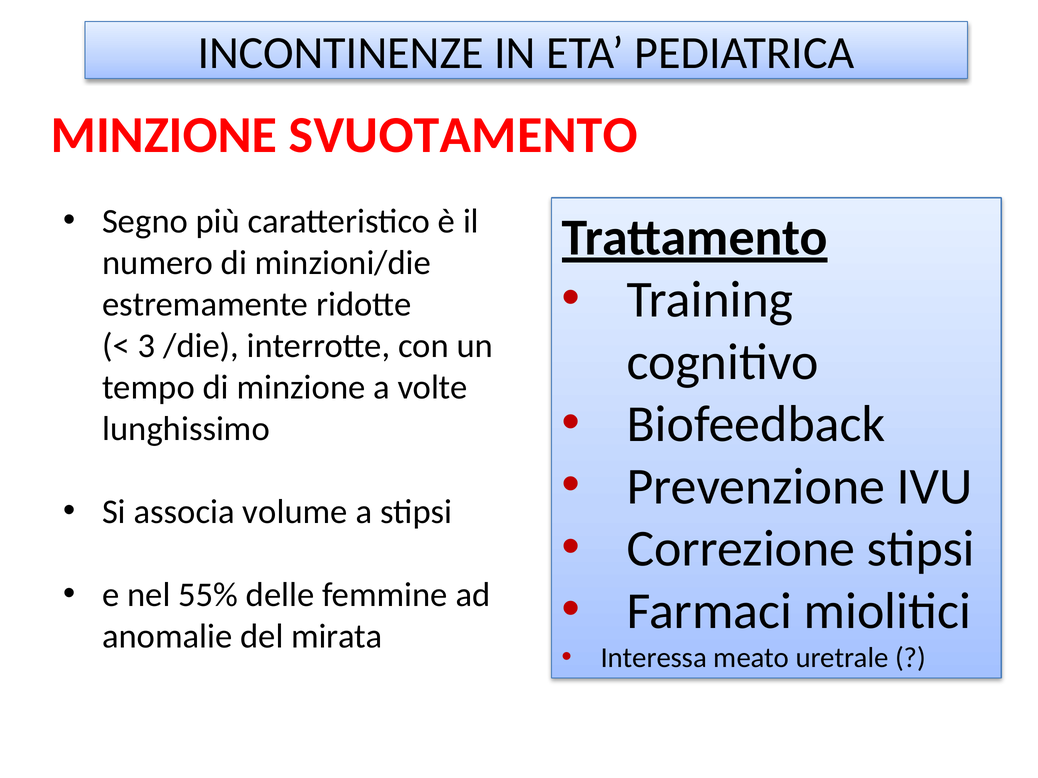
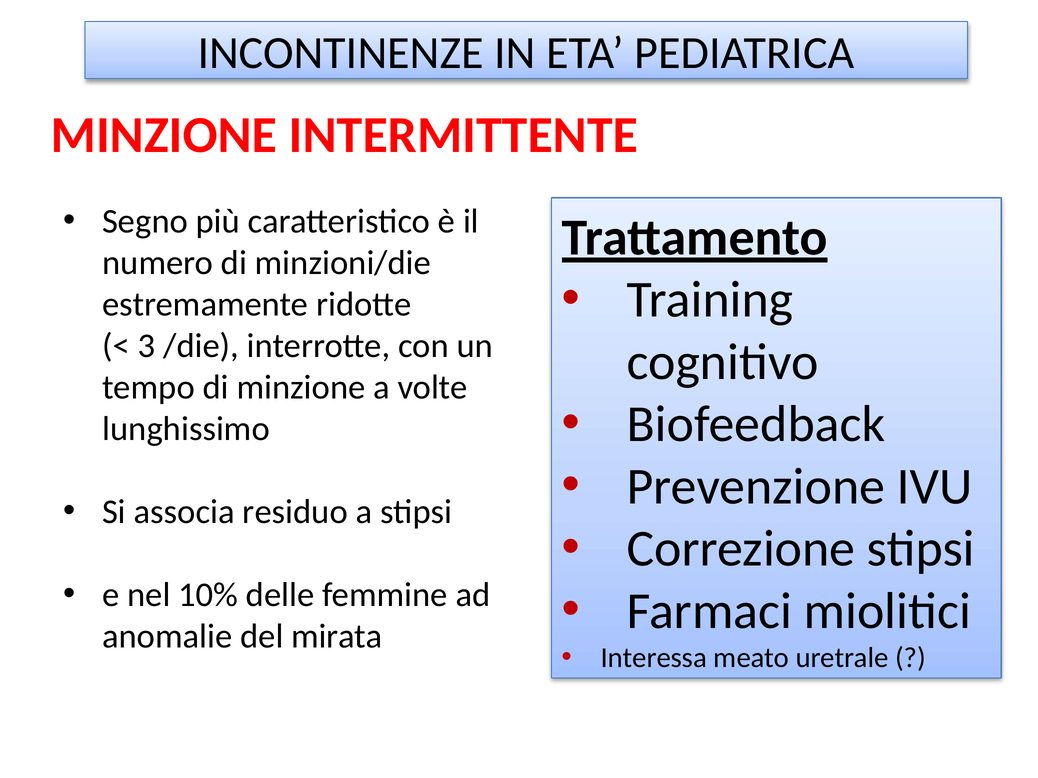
SVUOTAMENTO: SVUOTAMENTO -> INTERMITTENTE
volume: volume -> residuo
55%: 55% -> 10%
